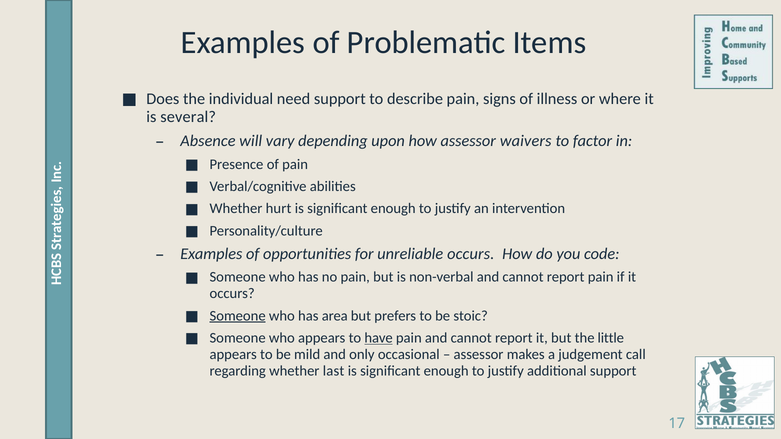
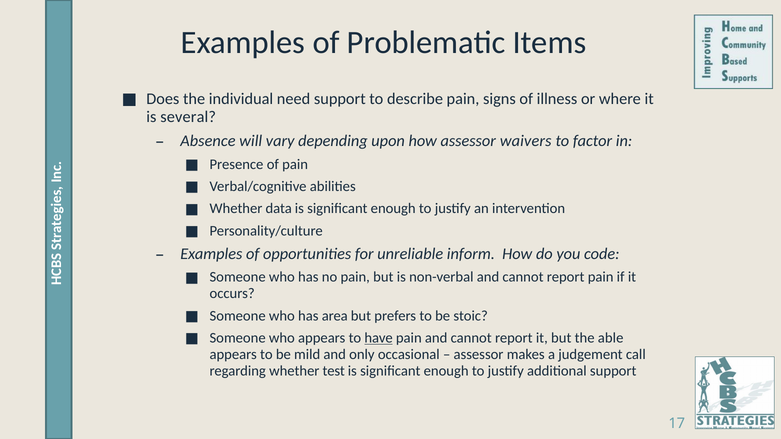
hurt: hurt -> data
unreliable occurs: occurs -> inform
Someone at (238, 316) underline: present -> none
little: little -> able
last: last -> test
